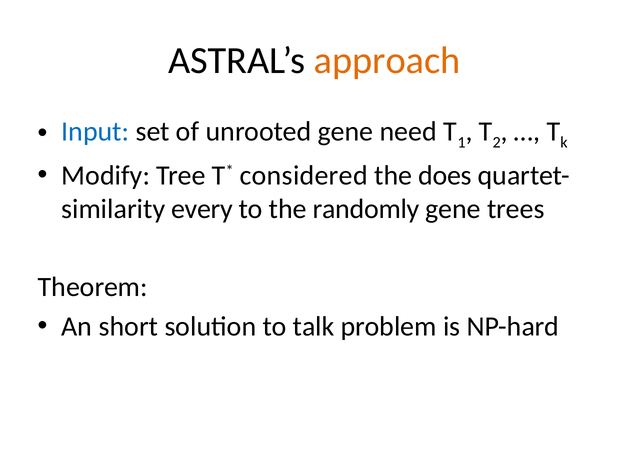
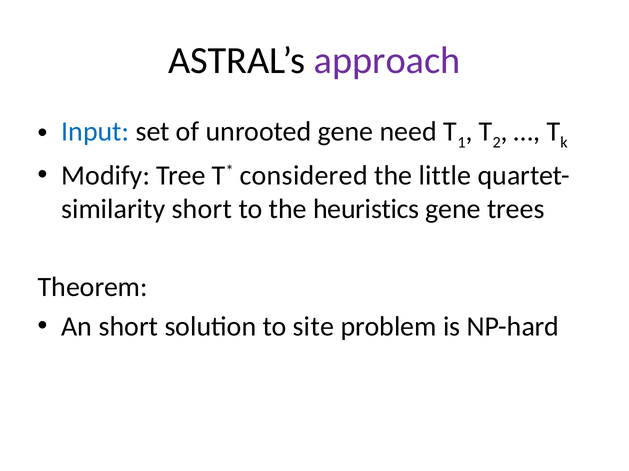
approach colour: orange -> purple
does: does -> little
every at (202, 209): every -> short
randomly: randomly -> heuristics
talk: talk -> site
